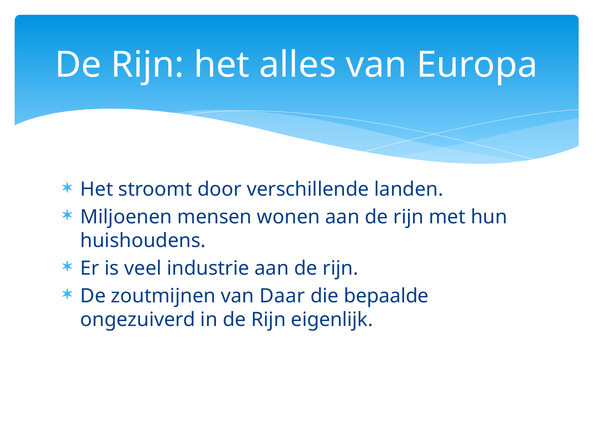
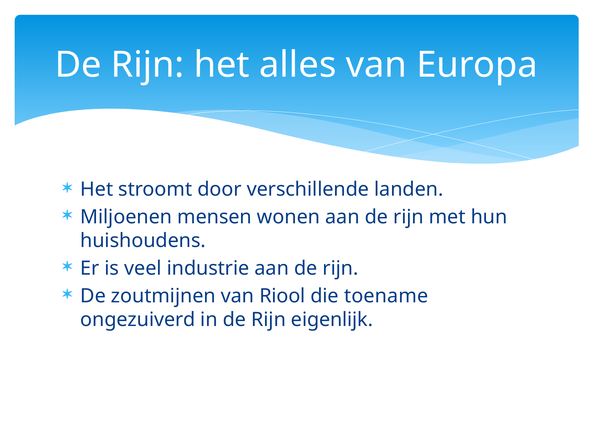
Daar: Daar -> Riool
bepaalde: bepaalde -> toename
